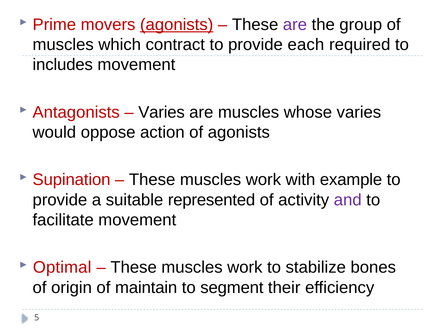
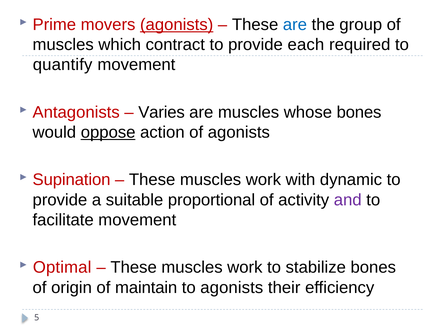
are at (295, 25) colour: purple -> blue
includes: includes -> quantify
whose varies: varies -> bones
oppose underline: none -> present
example: example -> dynamic
represented: represented -> proportional
to segment: segment -> agonists
